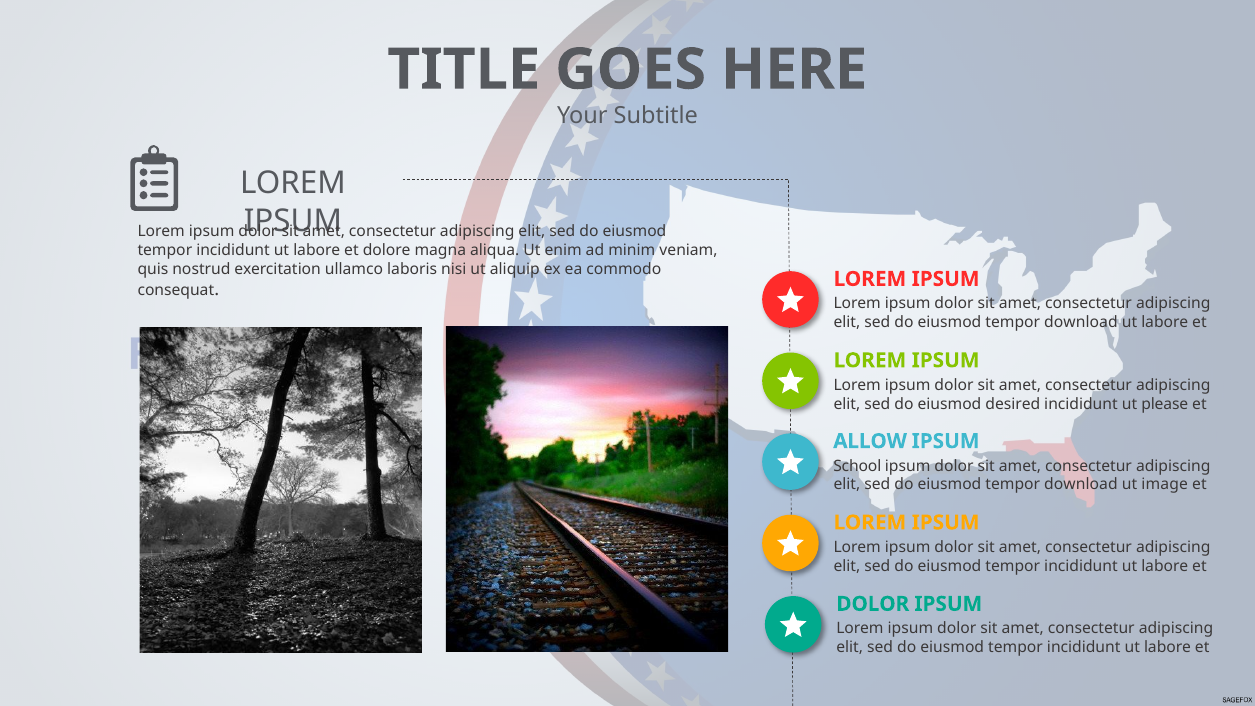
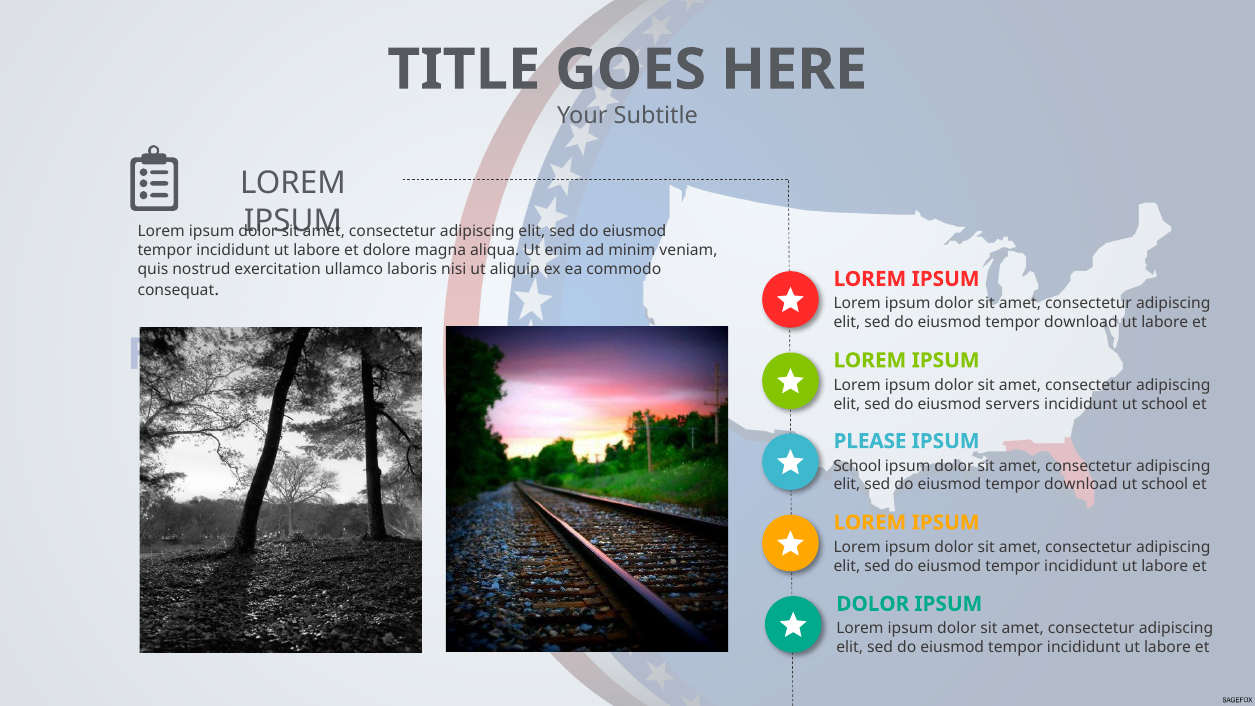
desired: desired -> servers
incididunt ut please: please -> school
ALLOW: ALLOW -> PLEASE
image at (1165, 485): image -> school
